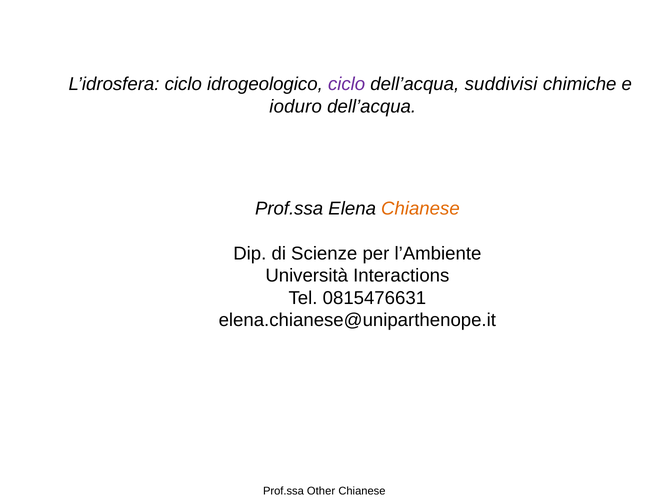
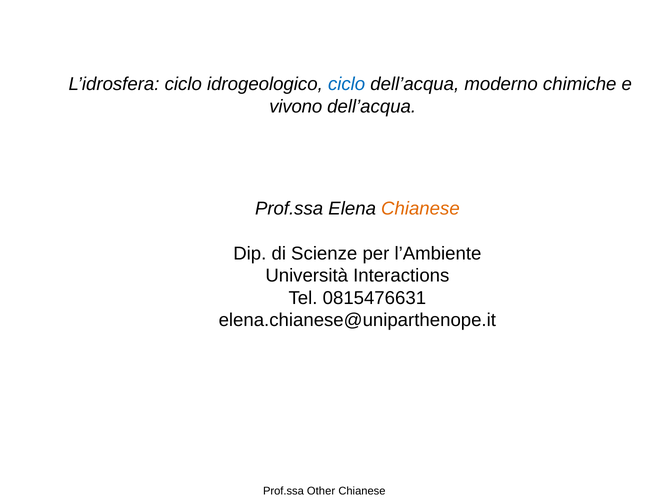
ciclo at (347, 84) colour: purple -> blue
suddivisi: suddivisi -> moderno
ioduro: ioduro -> vivono
